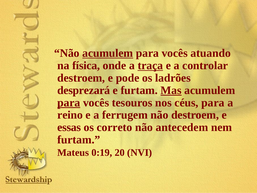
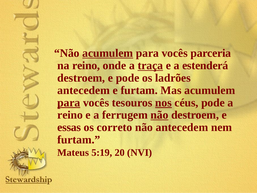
atuando: atuando -> parceria
na física: física -> reino
controlar: controlar -> estenderá
desprezará at (84, 90): desprezará -> antecedem
Mas underline: present -> none
nos underline: none -> present
céus para: para -> pode
não at (159, 115) underline: none -> present
0:19: 0:19 -> 5:19
